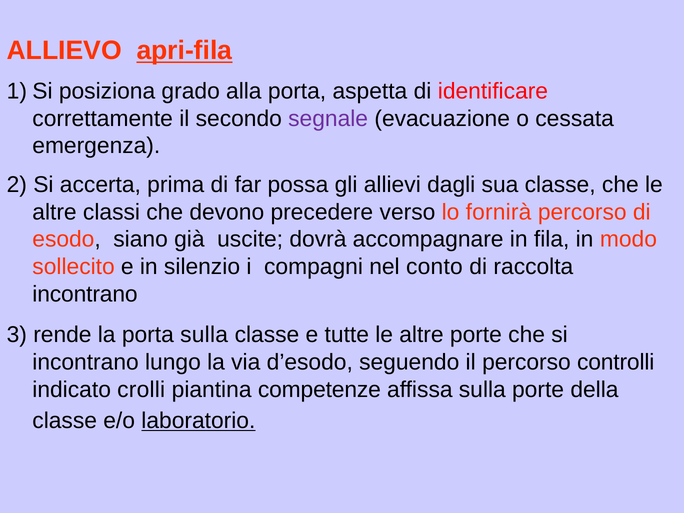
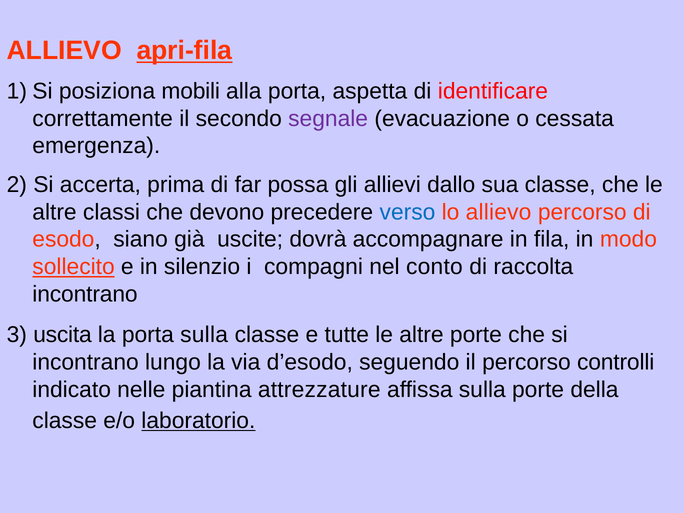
grado: grado -> mobili
dagli: dagli -> dallo
verso colour: black -> blue
lo fornirà: fornirà -> allievo
sollecito underline: none -> present
rende: rende -> uscita
crolli: crolli -> nelle
competenze: competenze -> attrezzature
